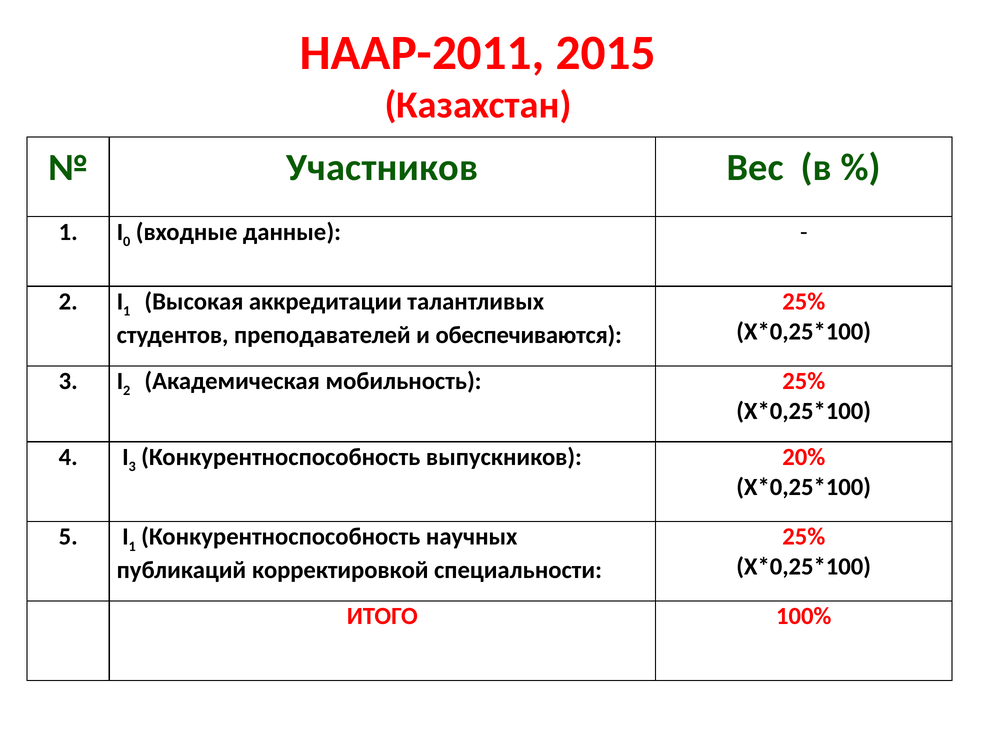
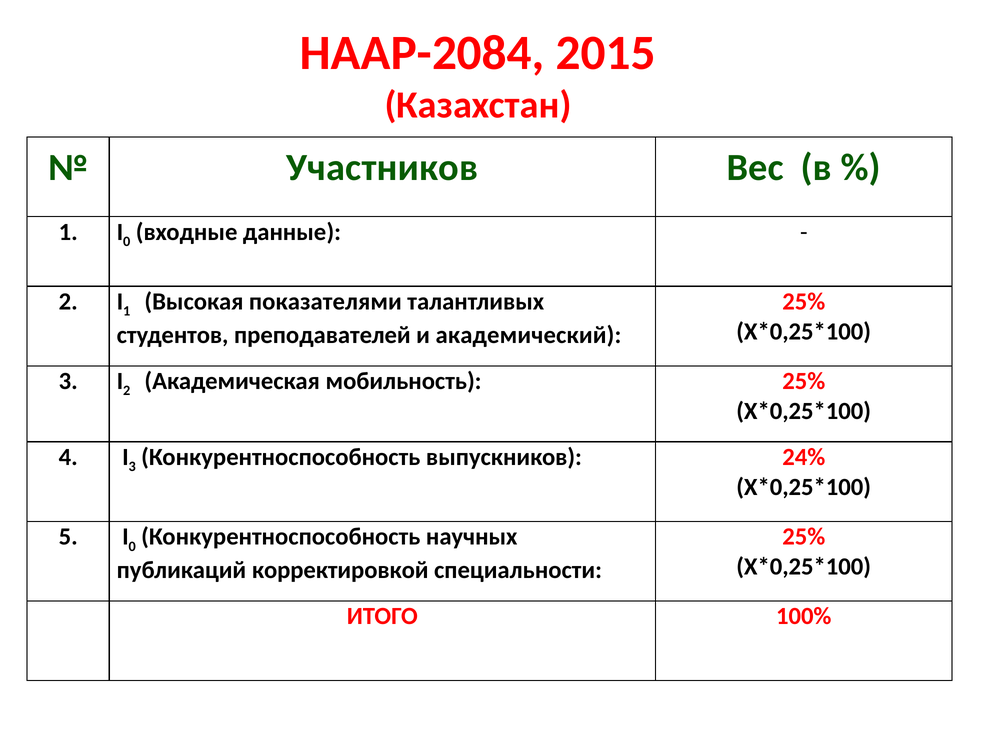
НААР-2011: НААР-2011 -> НААР-2084
аккредитации: аккредитации -> показателями
обеспечиваются: обеспечиваются -> академический
20%: 20% -> 24%
1 at (132, 546): 1 -> 0
